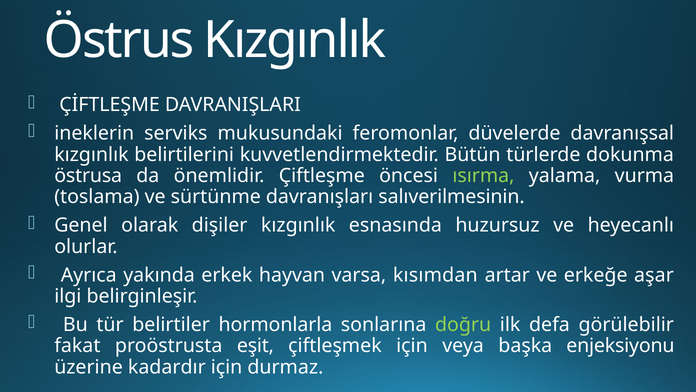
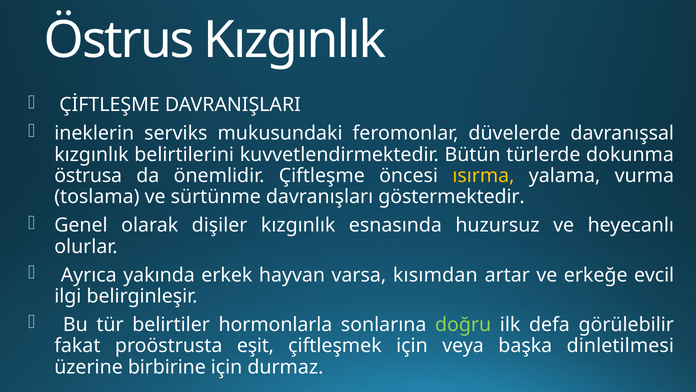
ısırma colour: light green -> yellow
salıverilmesinin: salıverilmesinin -> göstermektedir
aşar: aşar -> evcil
enjeksiyonu: enjeksiyonu -> dinletilmesi
kadardır: kadardır -> birbirine
